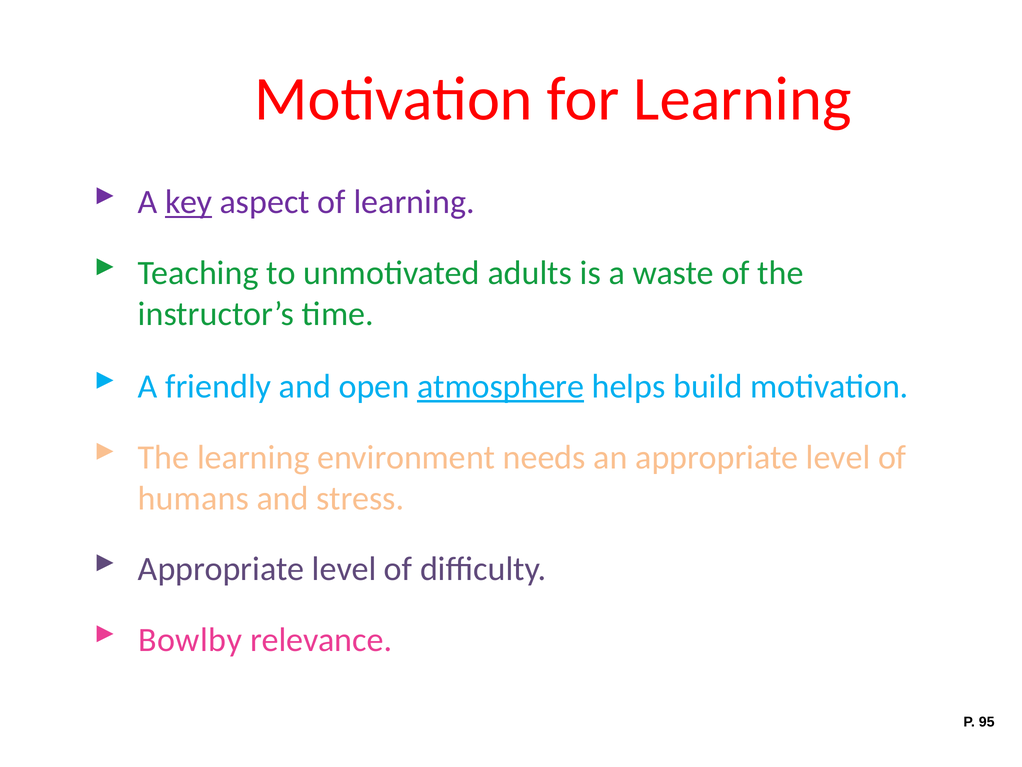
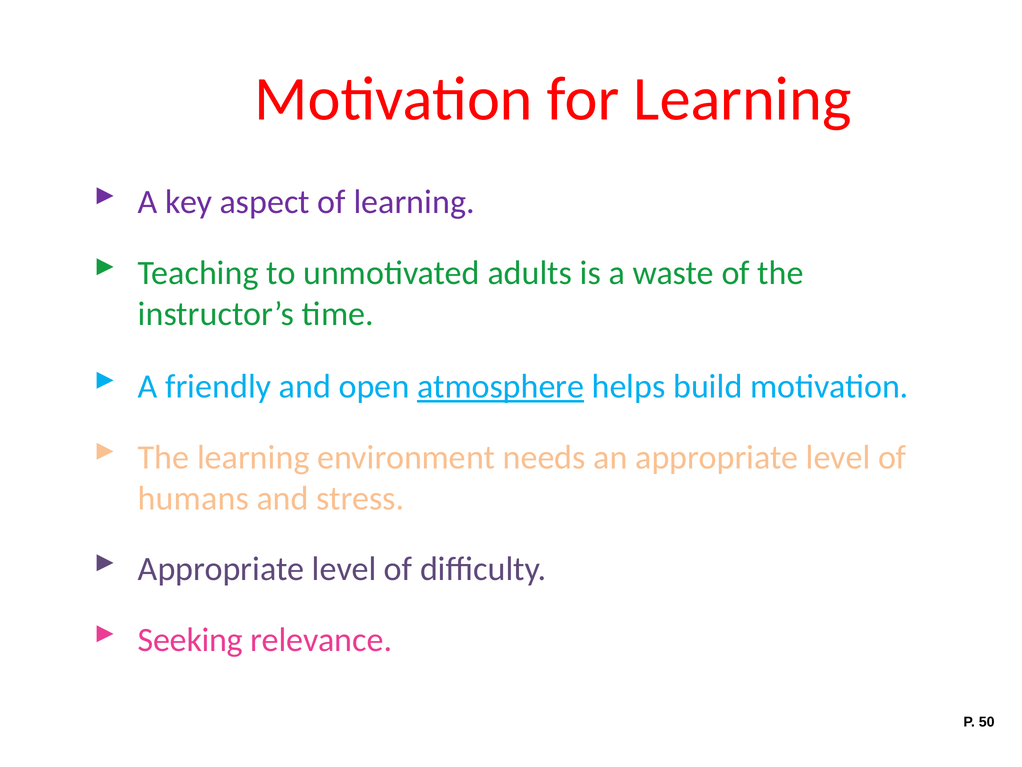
key underline: present -> none
Bowlby: Bowlby -> Seeking
95: 95 -> 50
